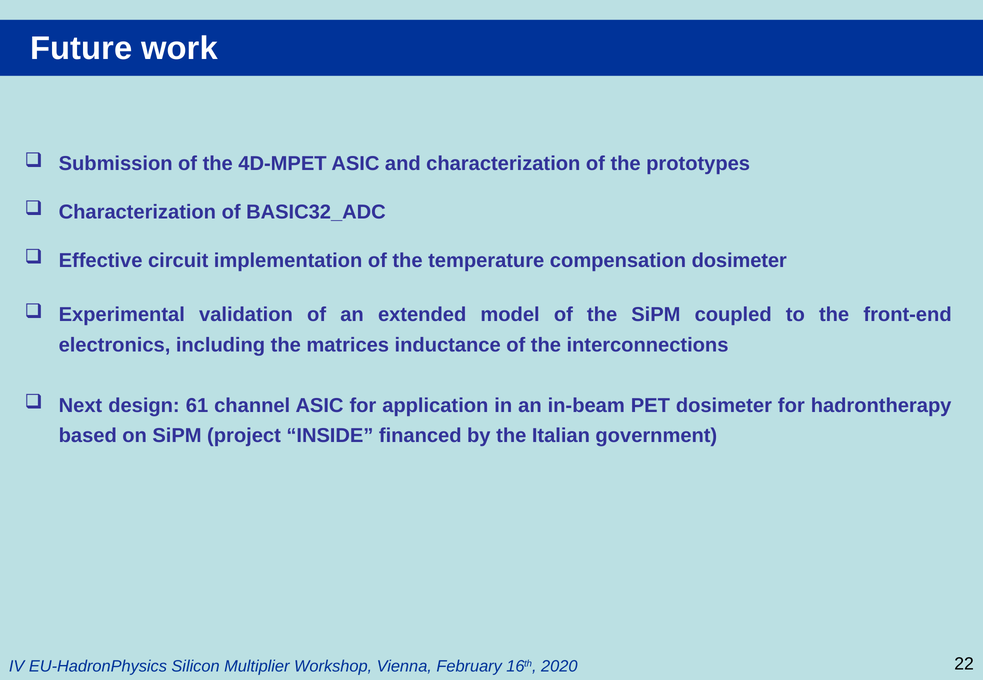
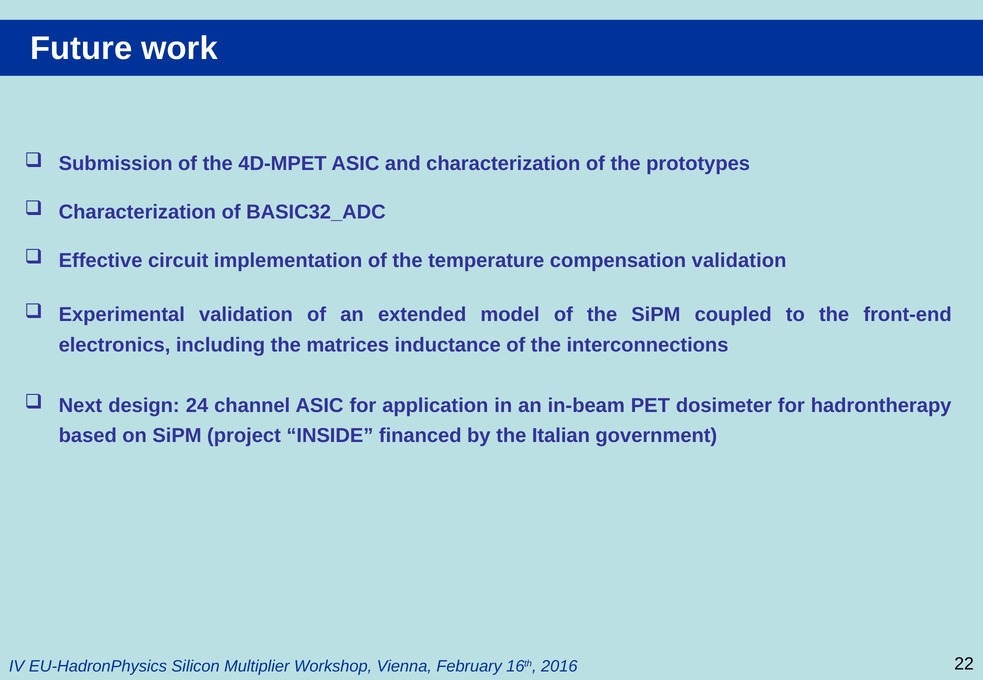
compensation dosimeter: dosimeter -> validation
61: 61 -> 24
2020: 2020 -> 2016
